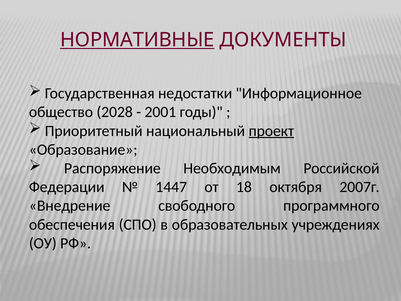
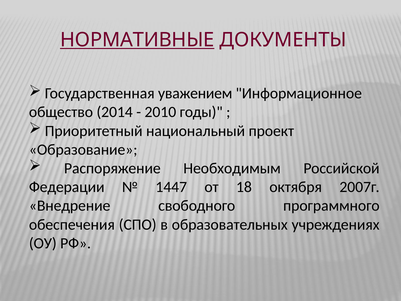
недостатки: недостатки -> уважением
2028: 2028 -> 2014
2001: 2001 -> 2010
проект underline: present -> none
